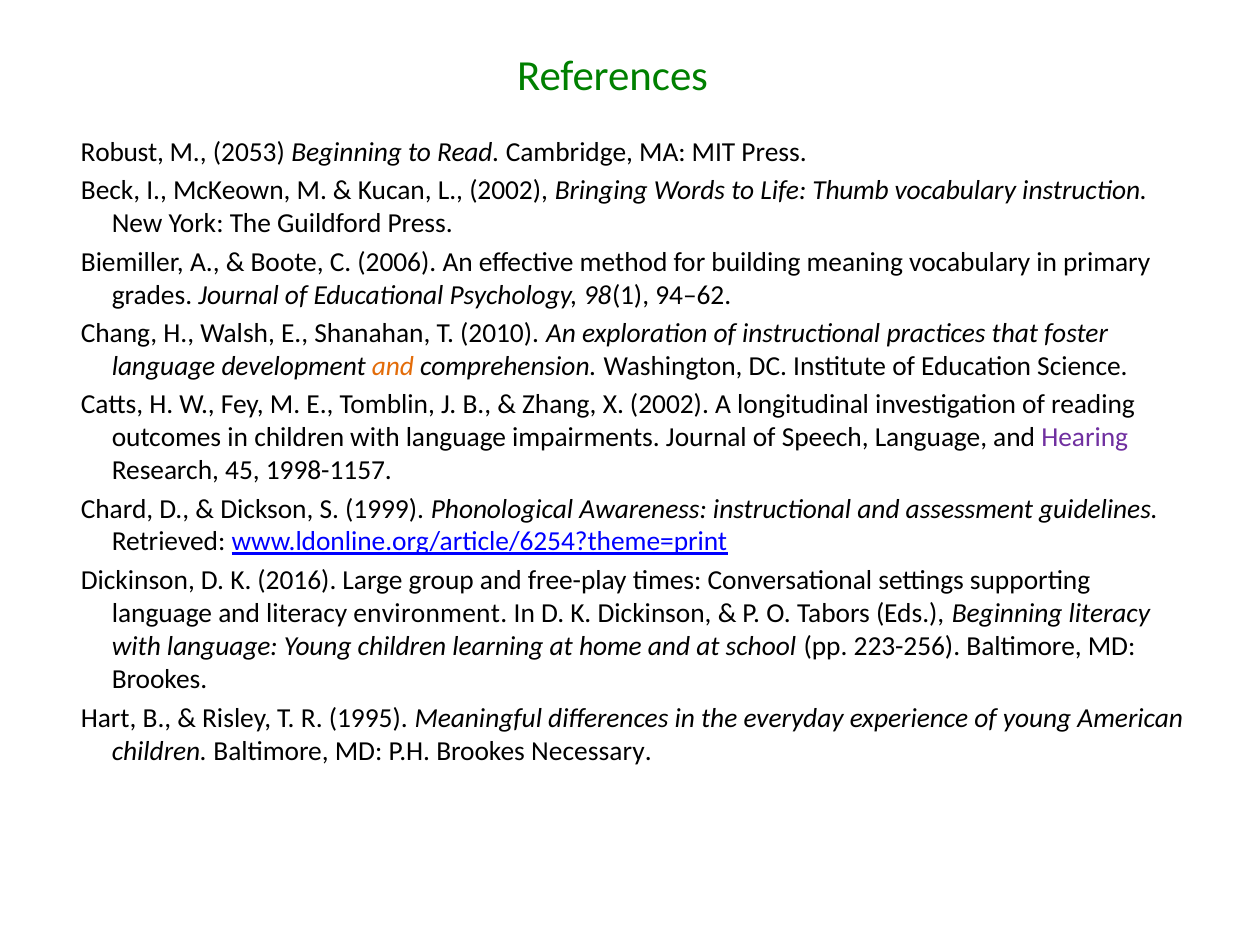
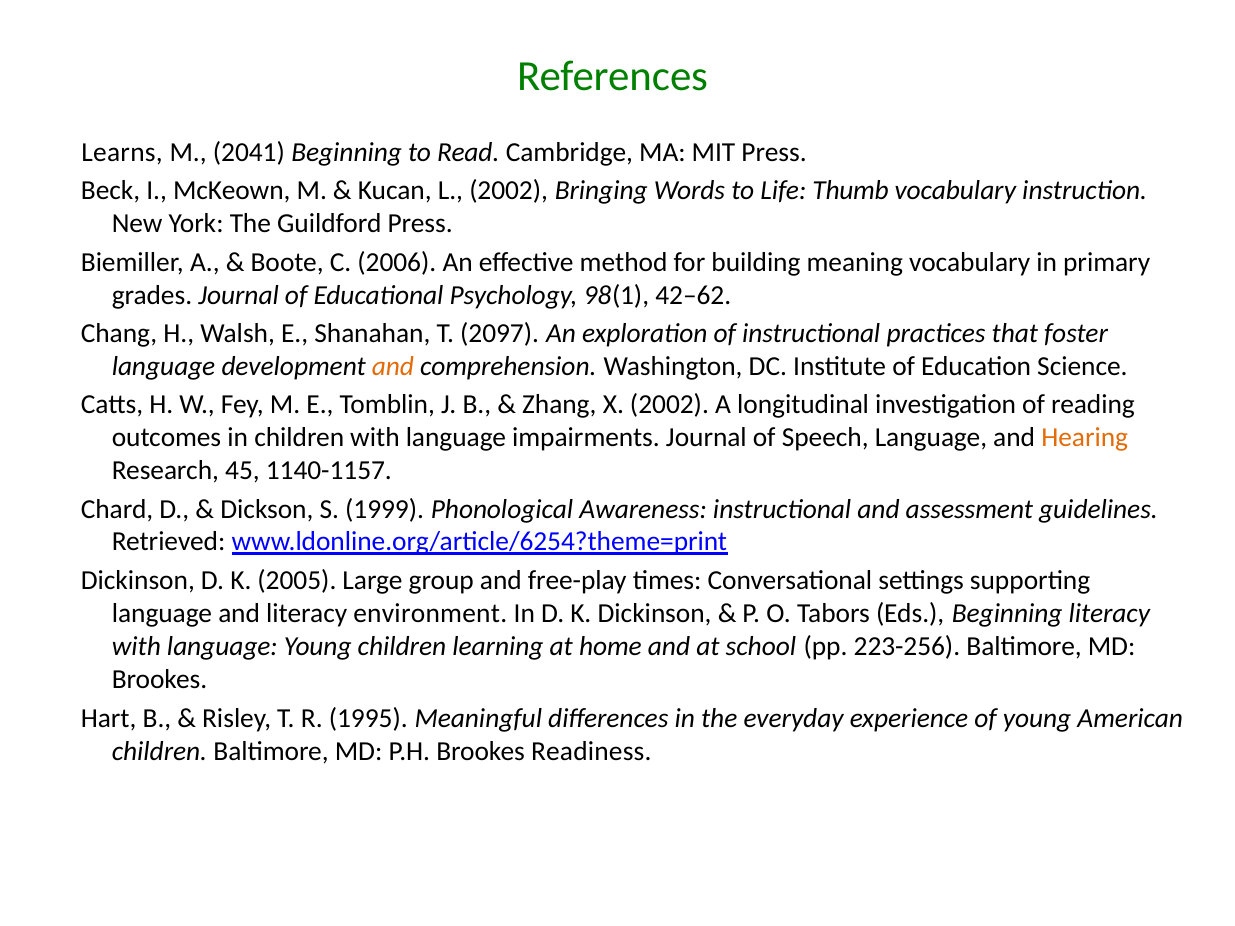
Robust: Robust -> Learns
2053: 2053 -> 2041
94–62: 94–62 -> 42–62
2010: 2010 -> 2097
Hearing colour: purple -> orange
1998-1157: 1998-1157 -> 1140-1157
2016: 2016 -> 2005
Necessary: Necessary -> Readiness
